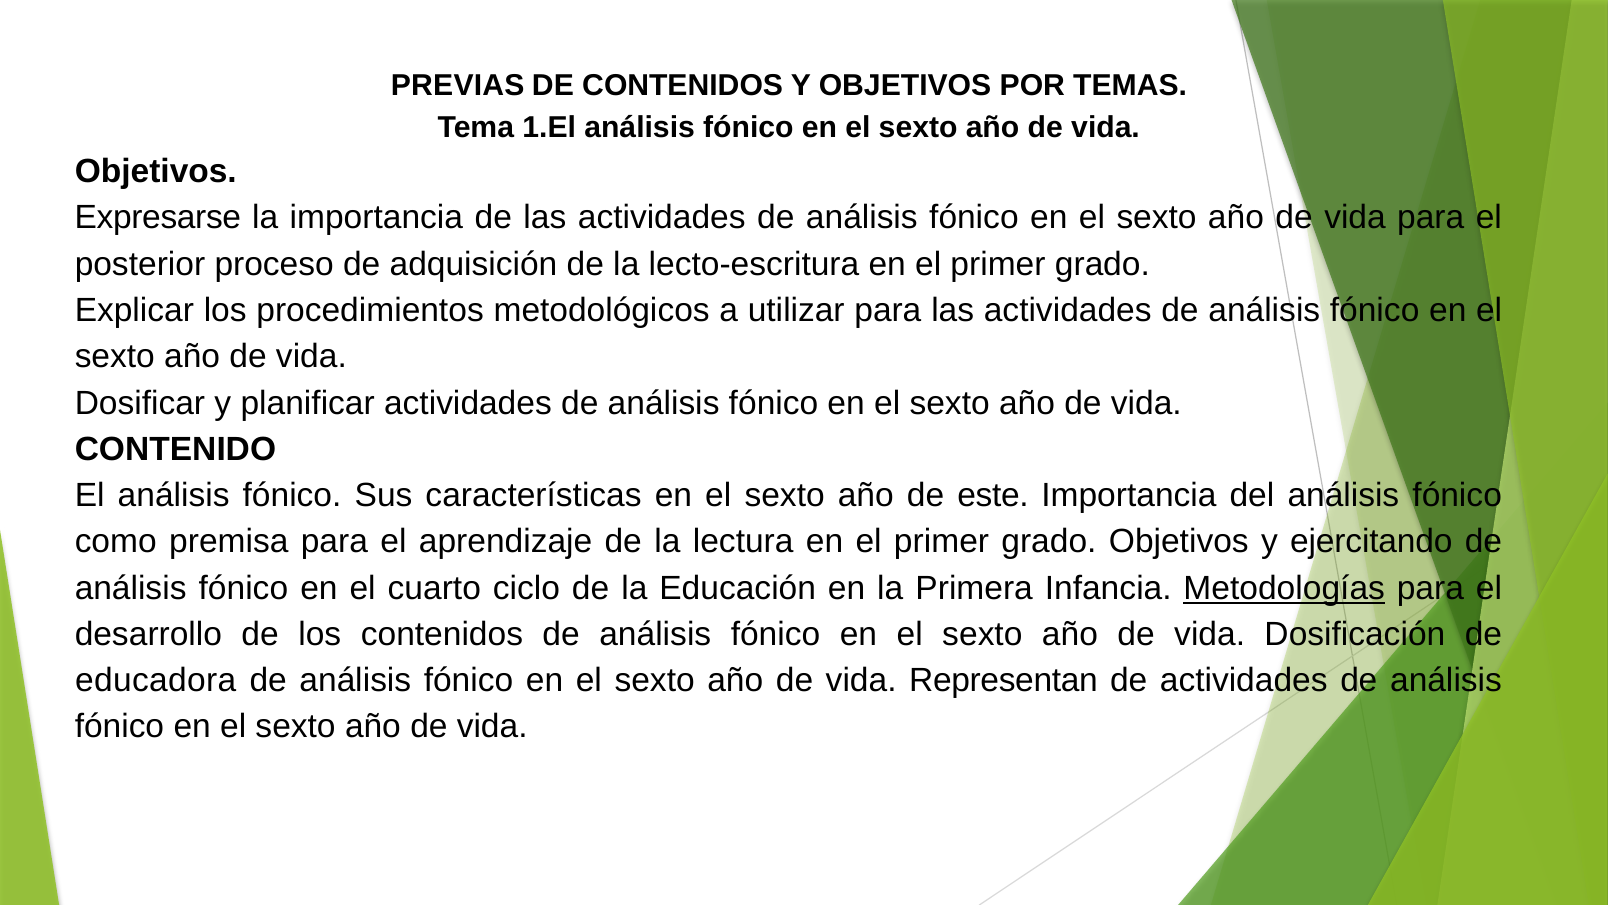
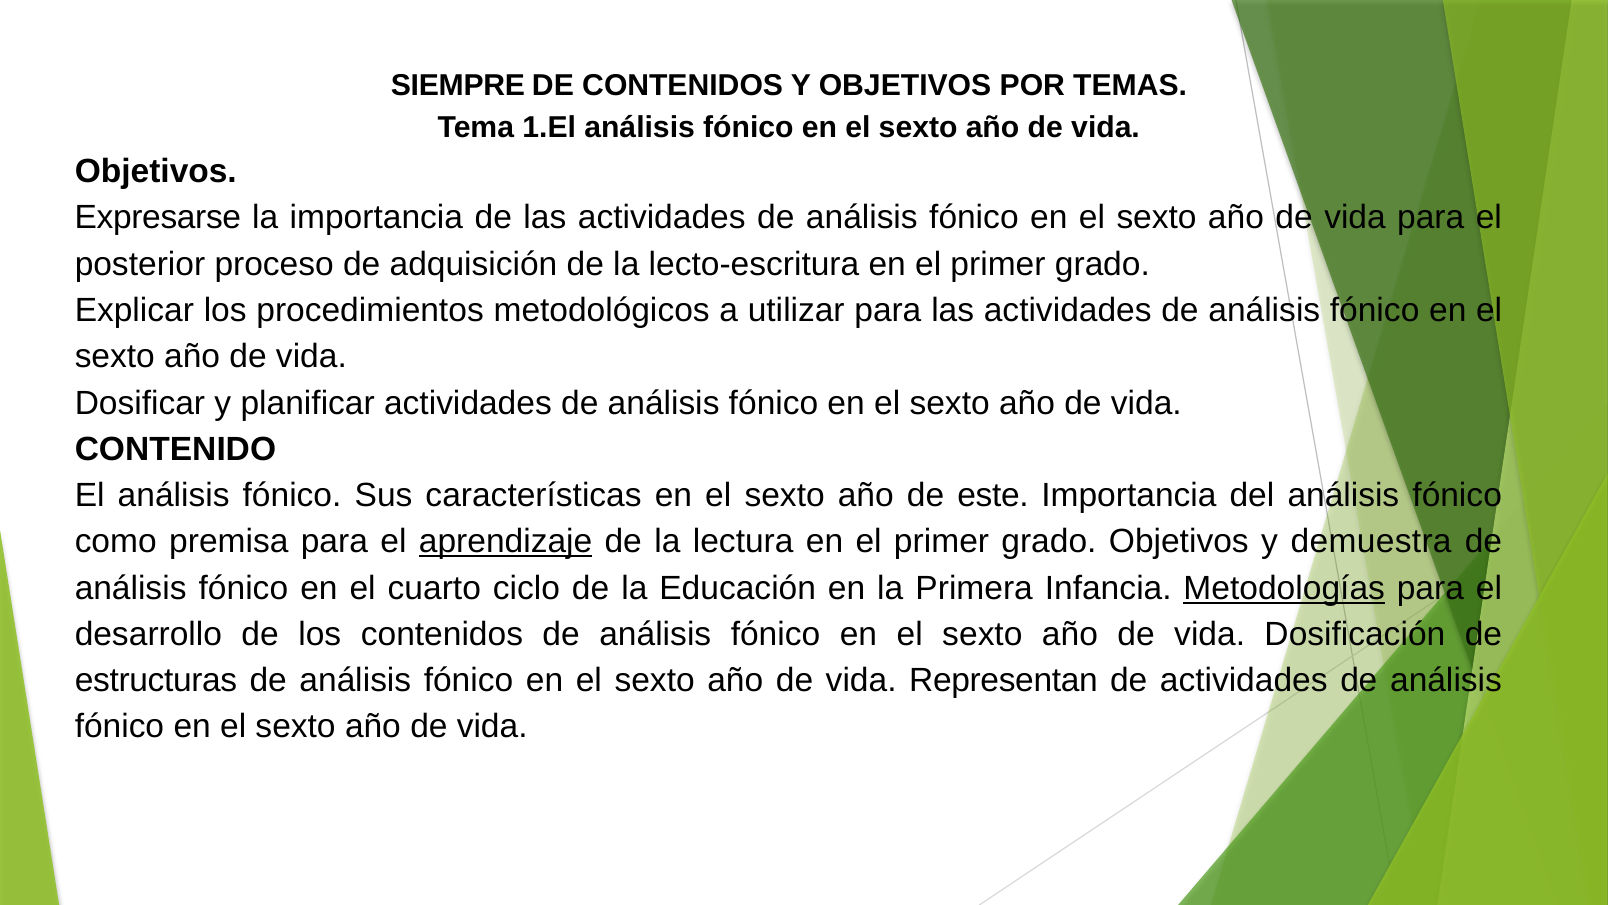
PREVIAS: PREVIAS -> SIEMPRE
aprendizaje underline: none -> present
ejercitando: ejercitando -> demuestra
educadora: educadora -> estructuras
